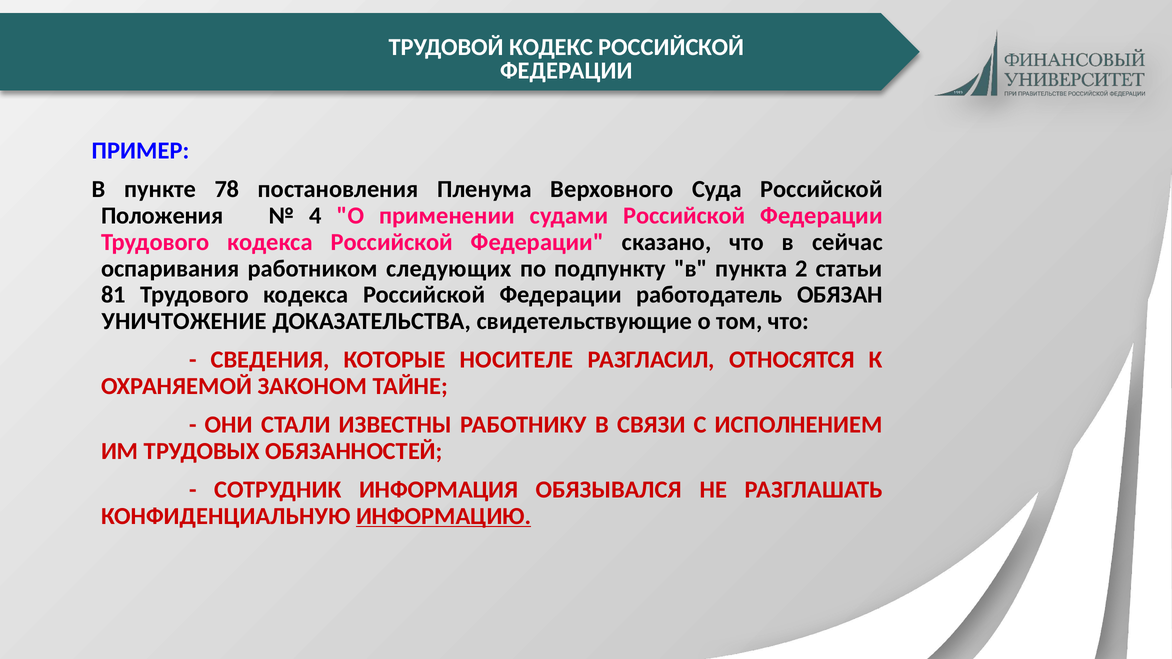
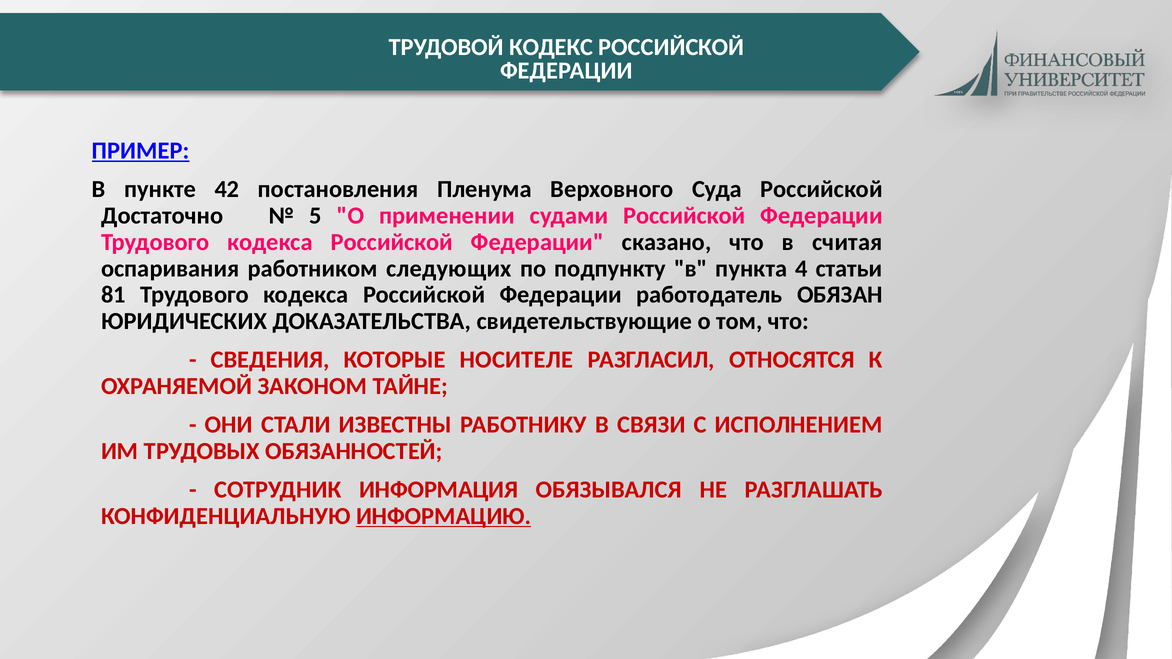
ПРИМЕР underline: none -> present
78: 78 -> 42
Положения: Положения -> Достаточно
4: 4 -> 5
сейчас: сейчас -> считая
2: 2 -> 4
УНИЧТОЖЕНИЕ: УНИЧТОЖЕНИЕ -> ЮРИДИЧЕСКИХ
